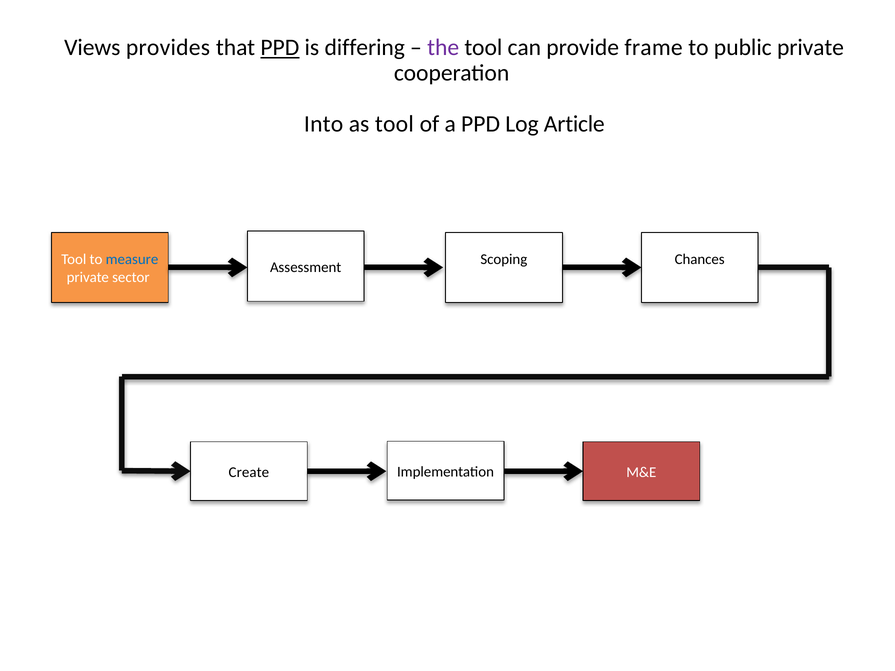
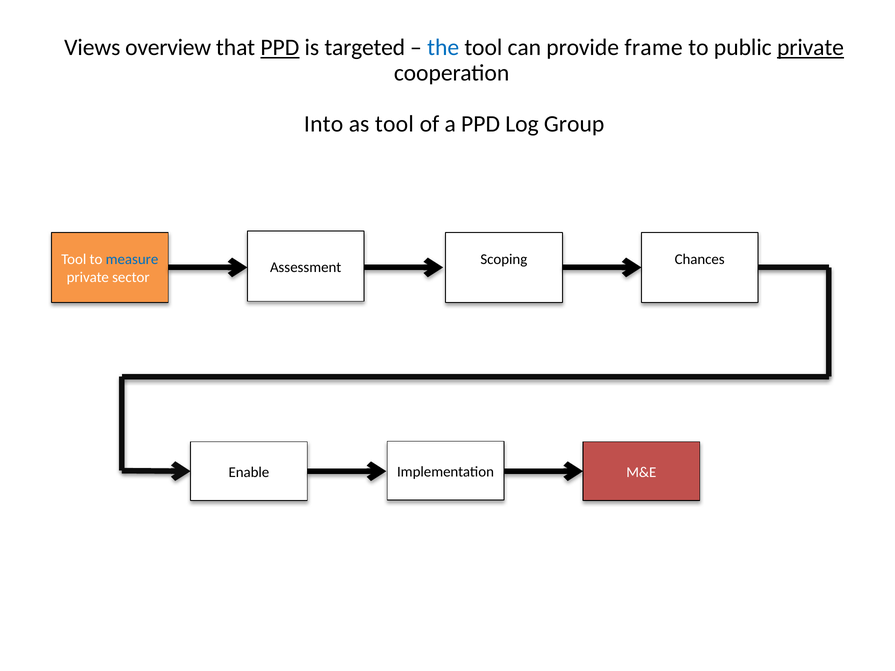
provides: provides -> overview
differing: differing -> targeted
the colour: purple -> blue
private at (810, 48) underline: none -> present
Article: Article -> Group
Create: Create -> Enable
